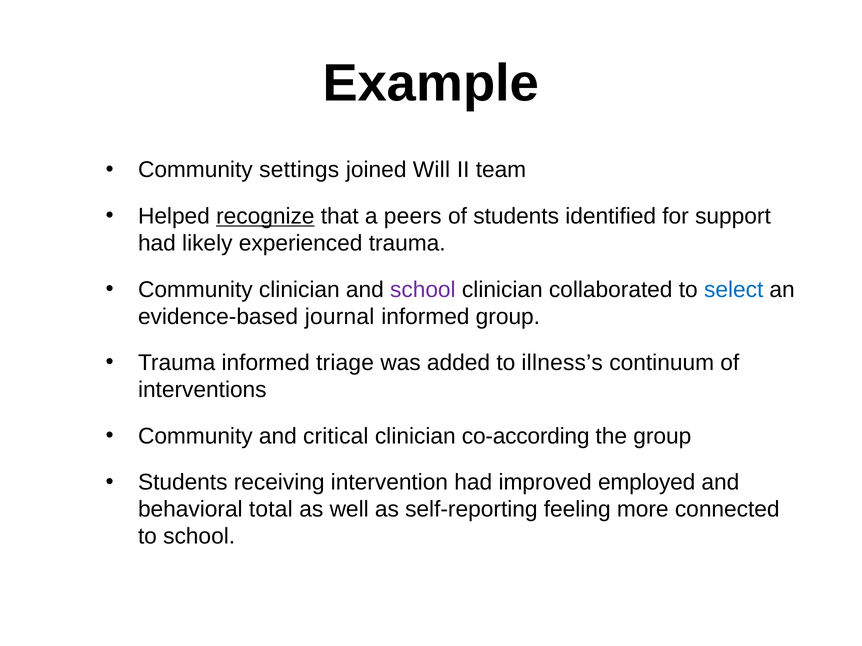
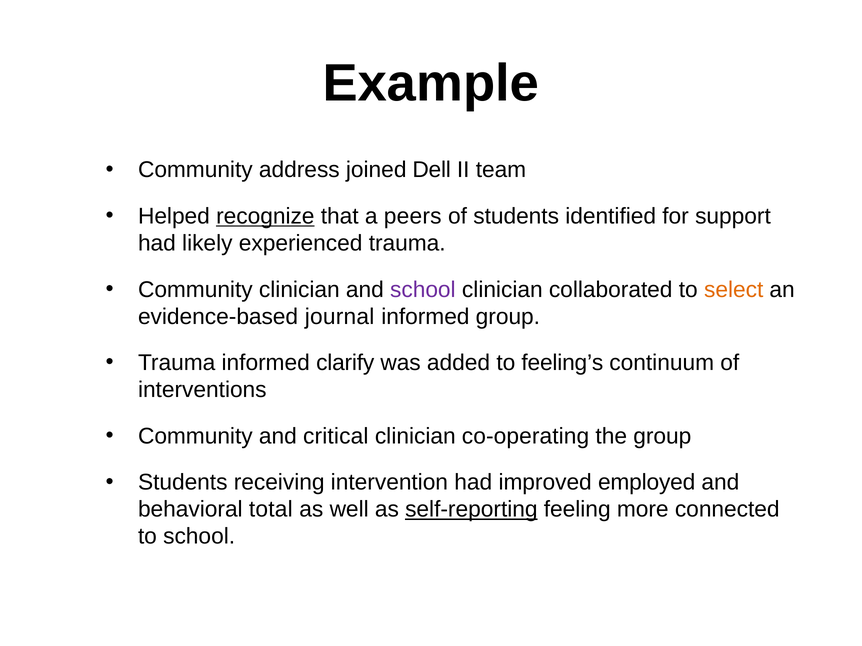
settings: settings -> address
Will: Will -> Dell
select colour: blue -> orange
triage: triage -> clarify
illness’s: illness’s -> feeling’s
co-according: co-according -> co-operating
self-reporting underline: none -> present
